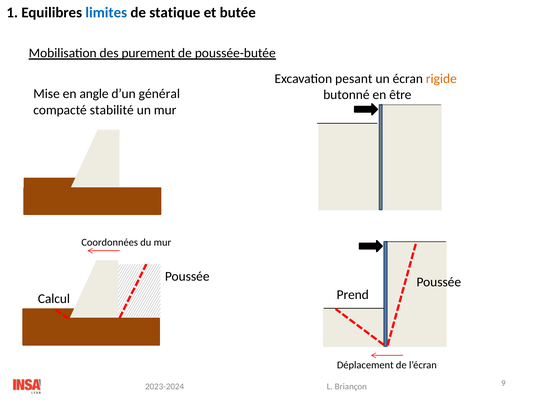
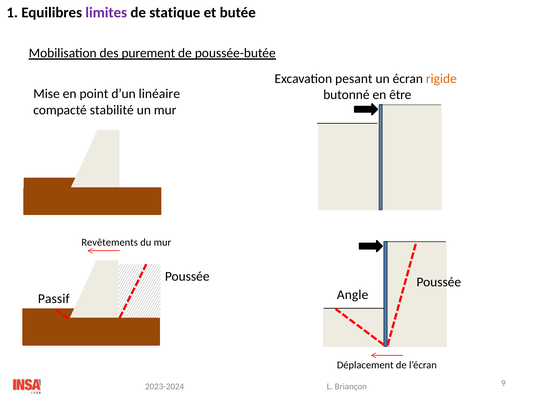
limites colour: blue -> purple
angle: angle -> point
général: général -> linéaire
Coordonnées: Coordonnées -> Revêtements
Prend: Prend -> Angle
Calcul: Calcul -> Passif
